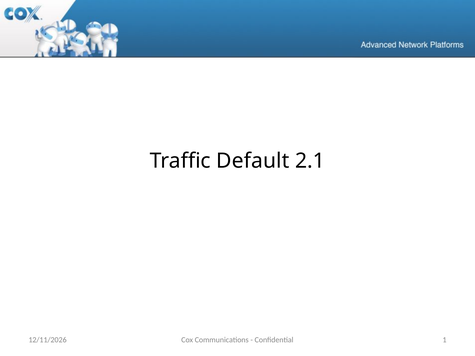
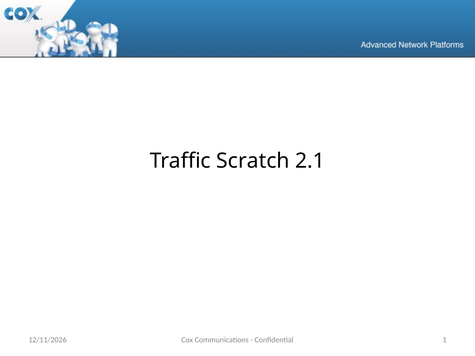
Default: Default -> Scratch
